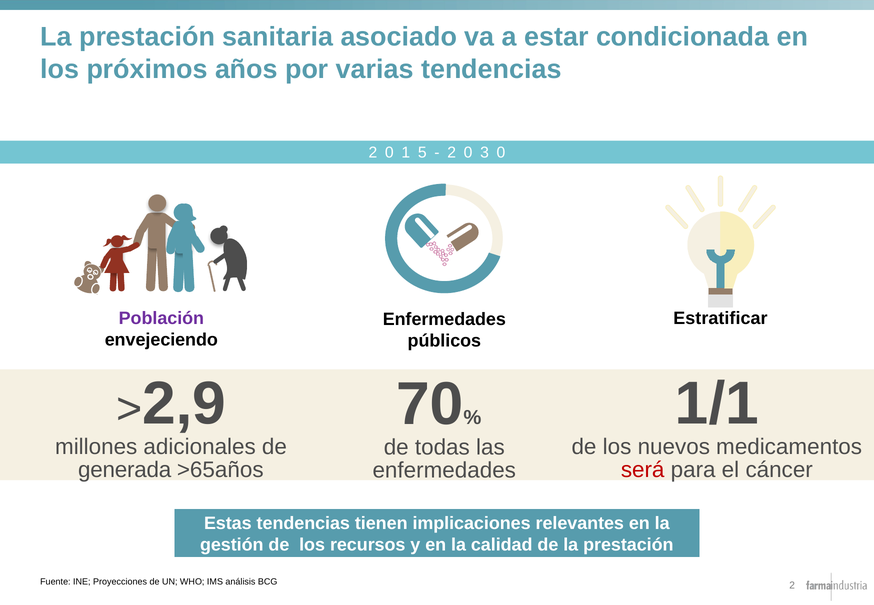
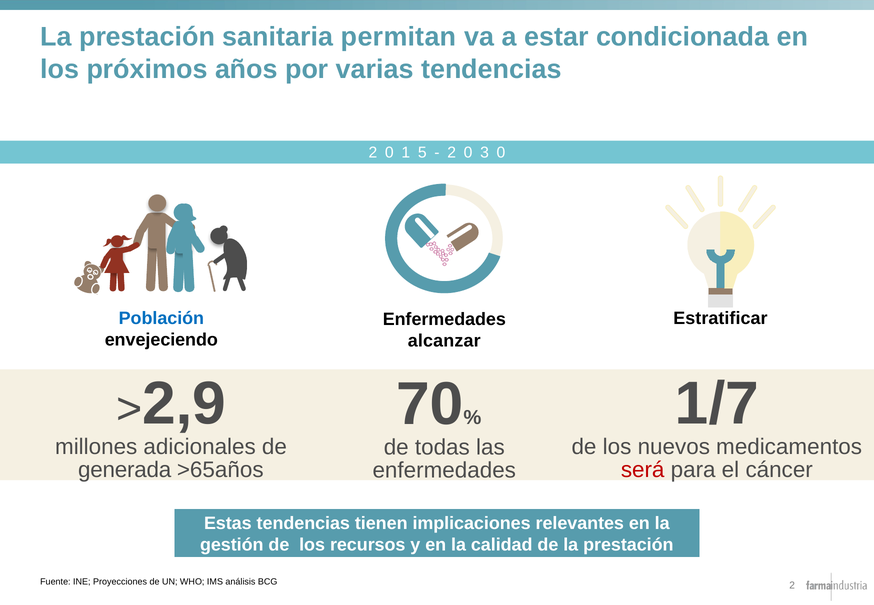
asociado: asociado -> permitan
Población colour: purple -> blue
públicos: públicos -> alcanzar
1/1: 1/1 -> 1/7
